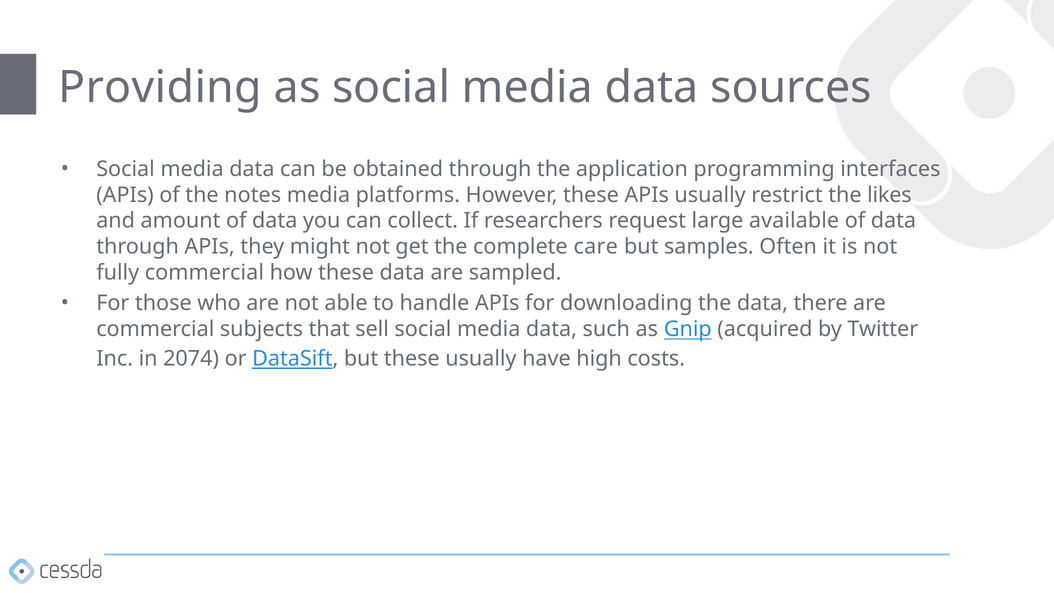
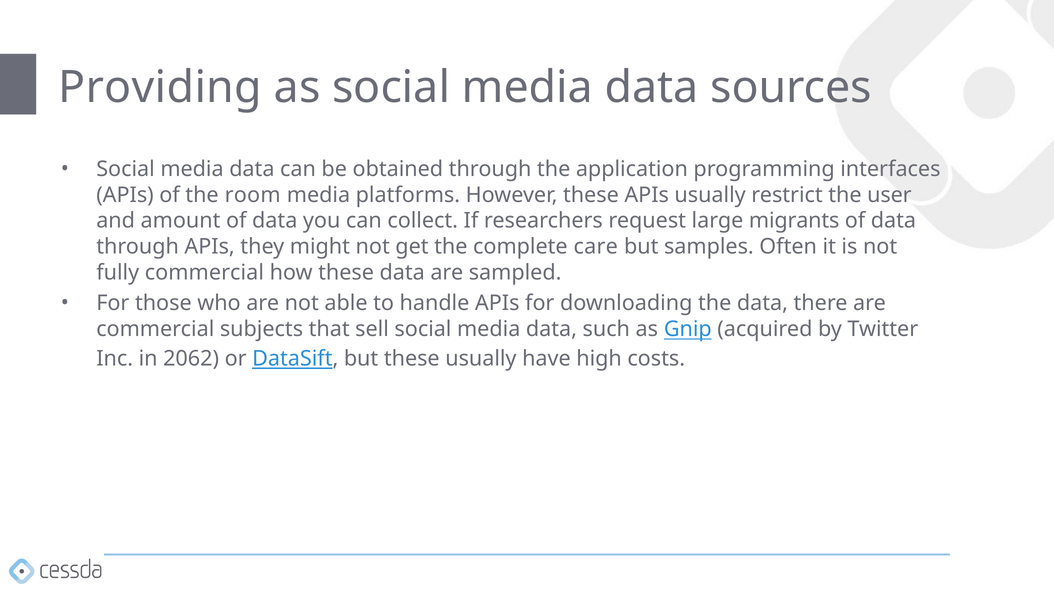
notes: notes -> room
likes: likes -> user
available: available -> migrants
2074: 2074 -> 2062
